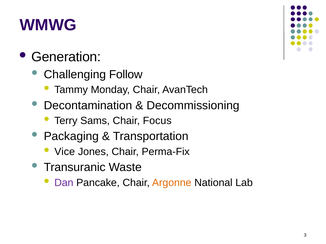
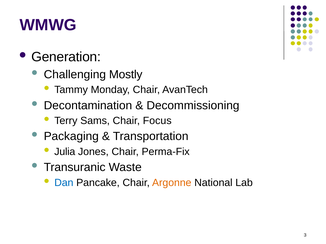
Follow: Follow -> Mostly
Vice: Vice -> Julia
Dan colour: purple -> blue
